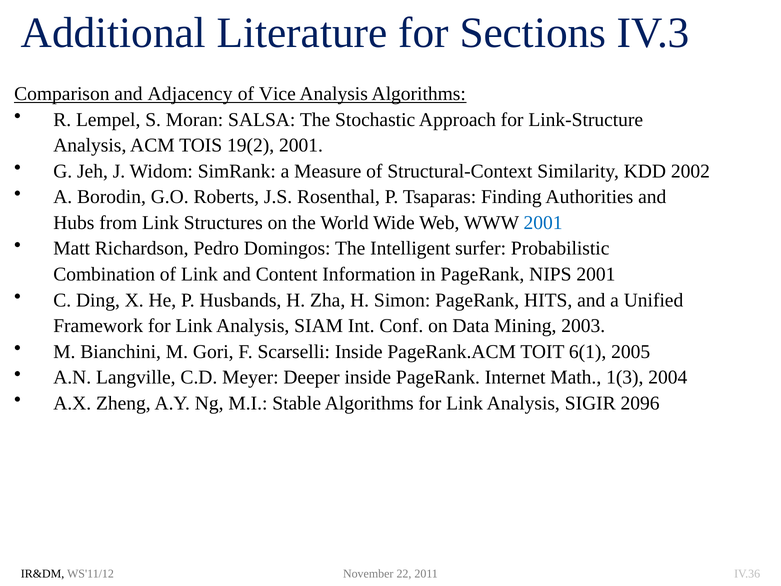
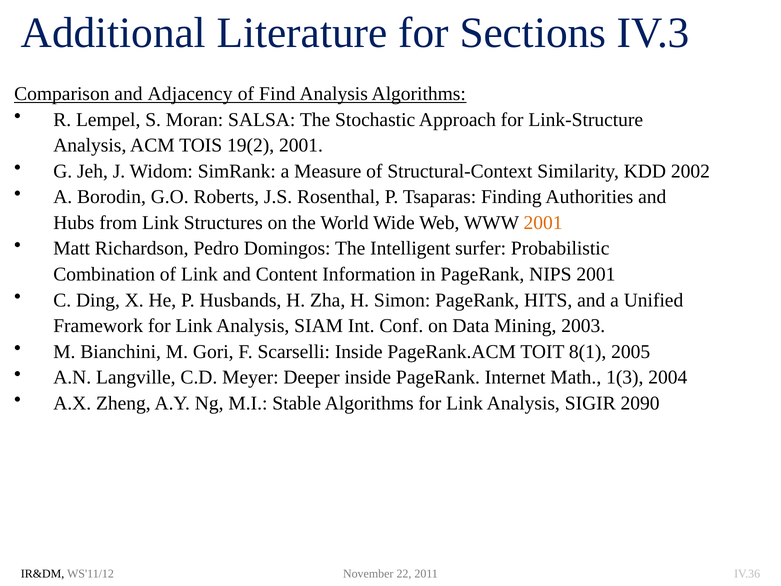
Vice: Vice -> Find
2001 at (543, 223) colour: blue -> orange
6(1: 6(1 -> 8(1
2096: 2096 -> 2090
